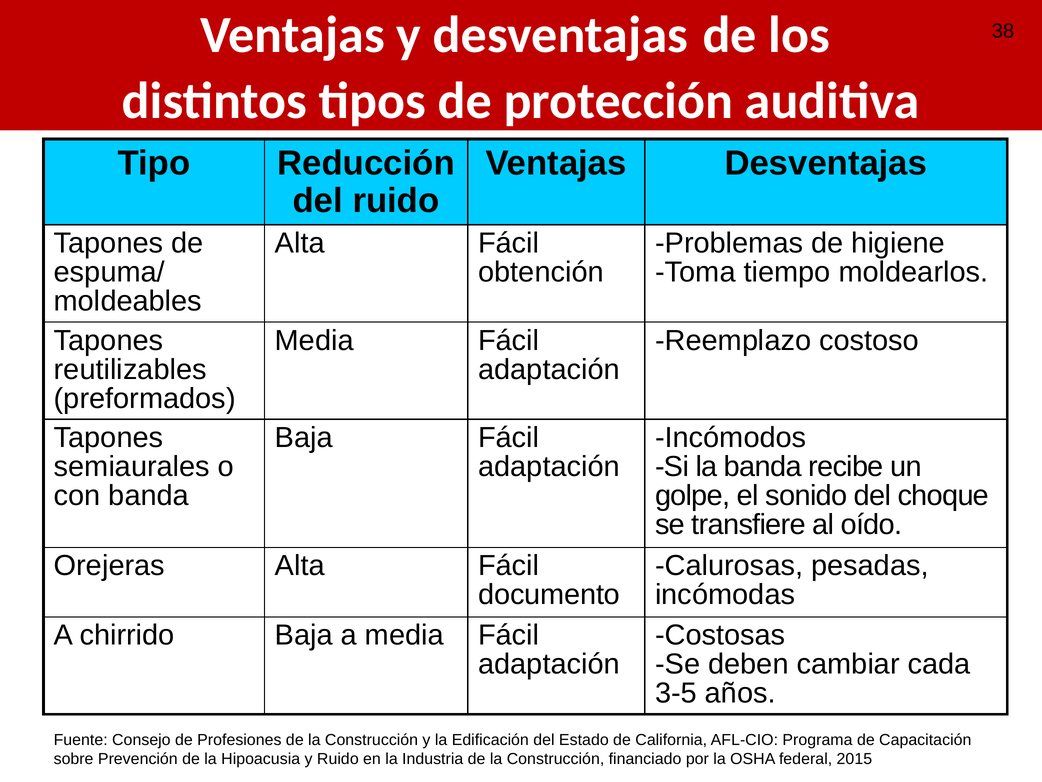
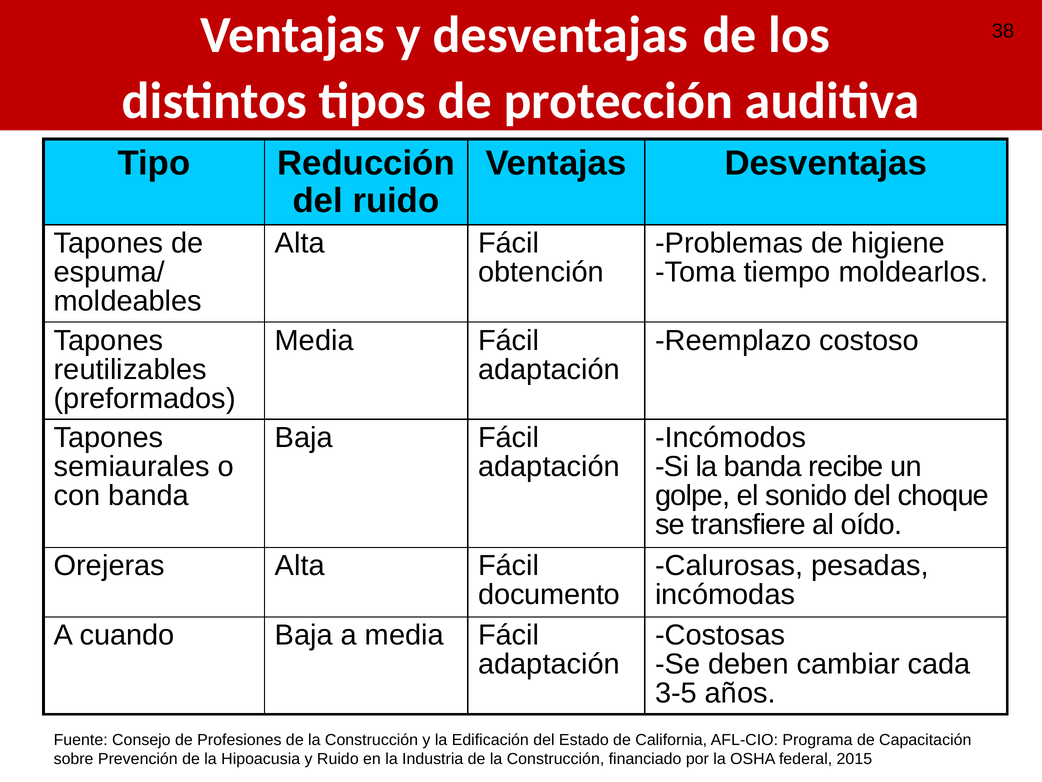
chirrido: chirrido -> cuando
